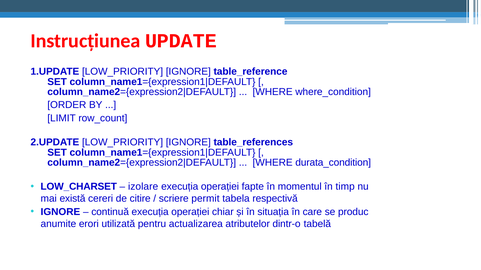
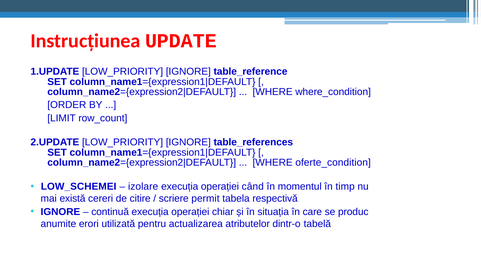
durata_condition: durata_condition -> oferte_condition
LOW_CHARSET: LOW_CHARSET -> LOW_SCHEMEI
fapte: fapte -> când
